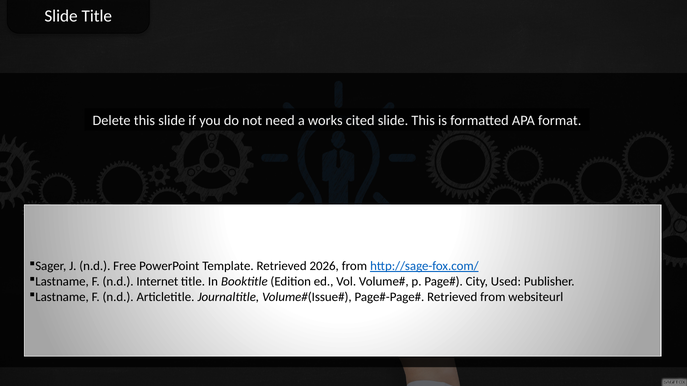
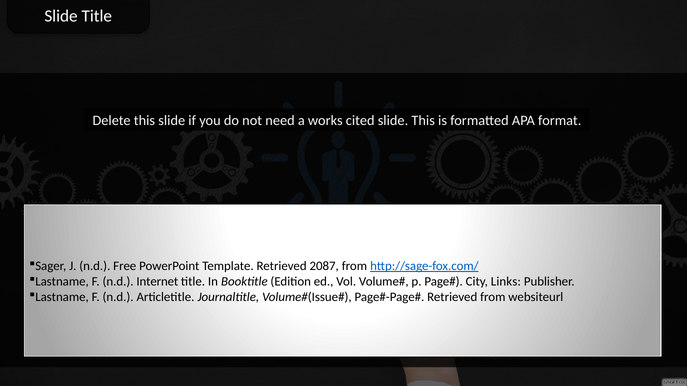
2026: 2026 -> 2087
Used: Used -> Links
